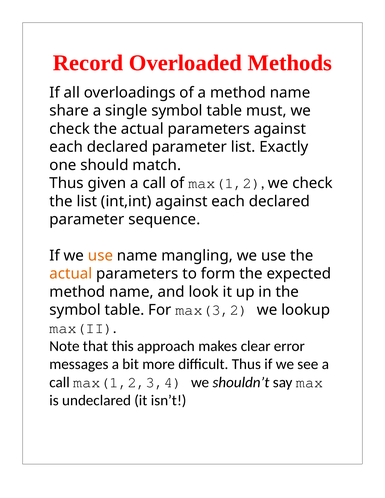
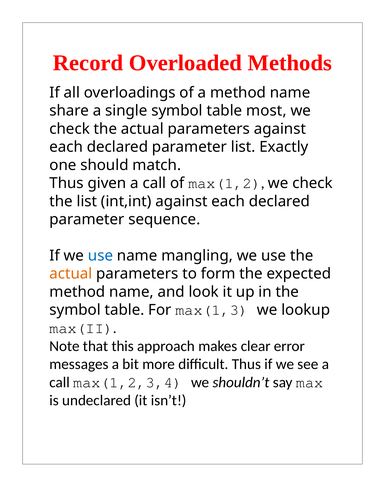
must: must -> most
use at (100, 256) colour: orange -> blue
max(3,2: max(3,2 -> max(1,3
